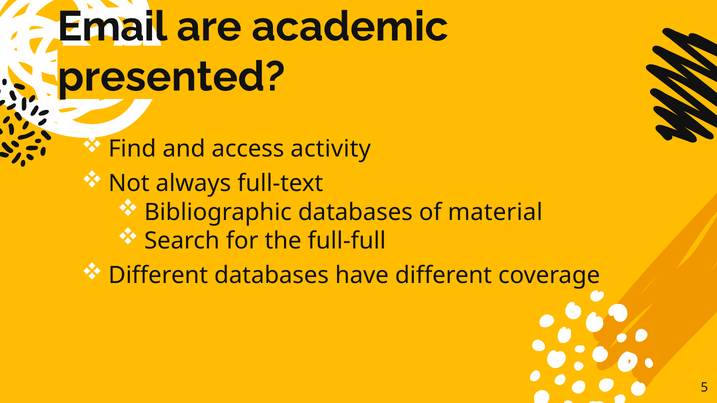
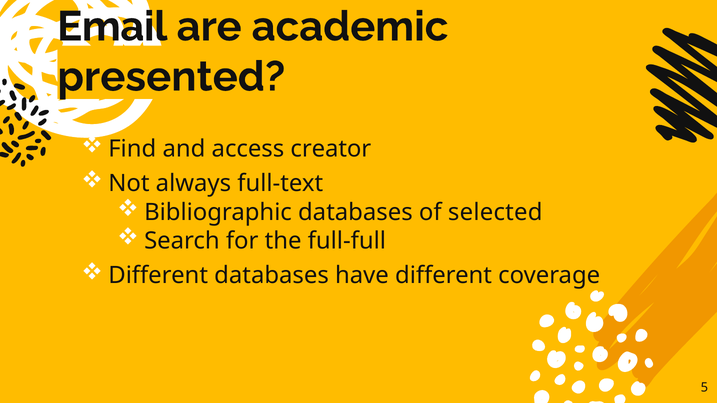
activity: activity -> creator
material: material -> selected
